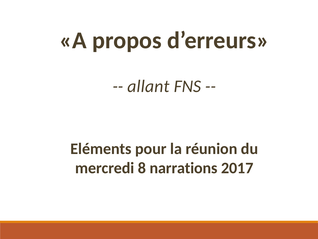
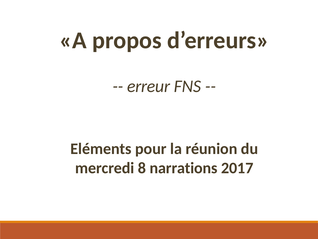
allant: allant -> erreur
